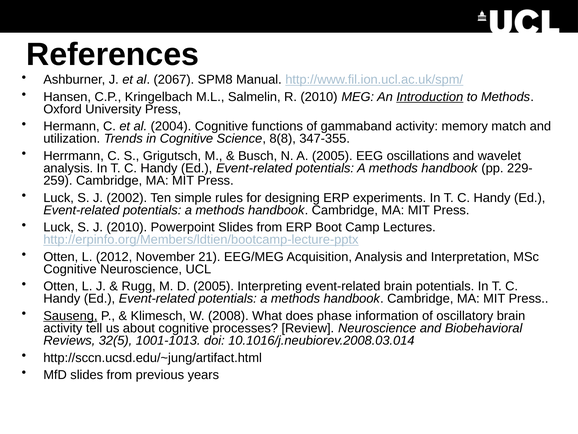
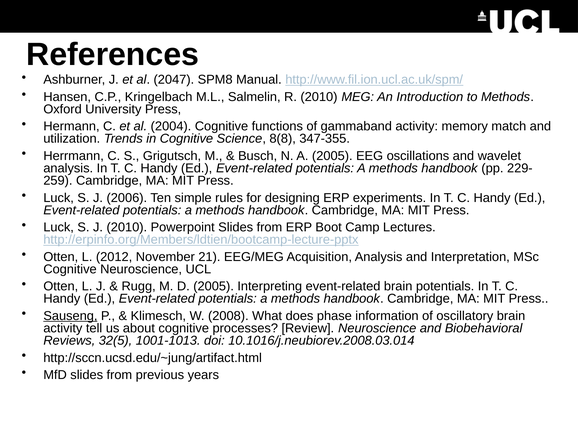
2067: 2067 -> 2047
Introduction underline: present -> none
2002: 2002 -> 2006
